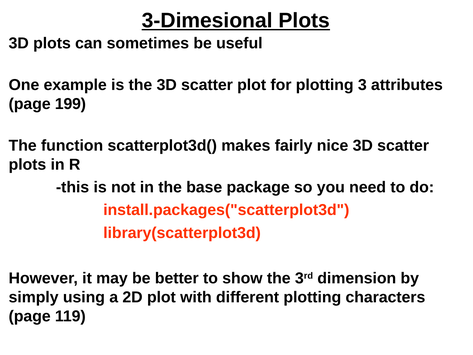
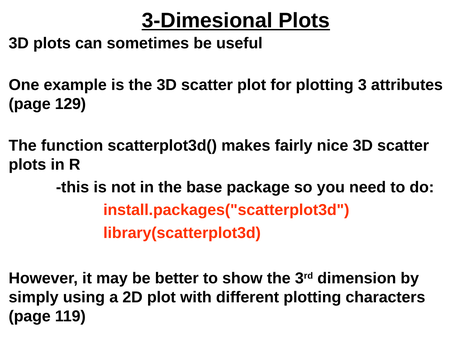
199: 199 -> 129
